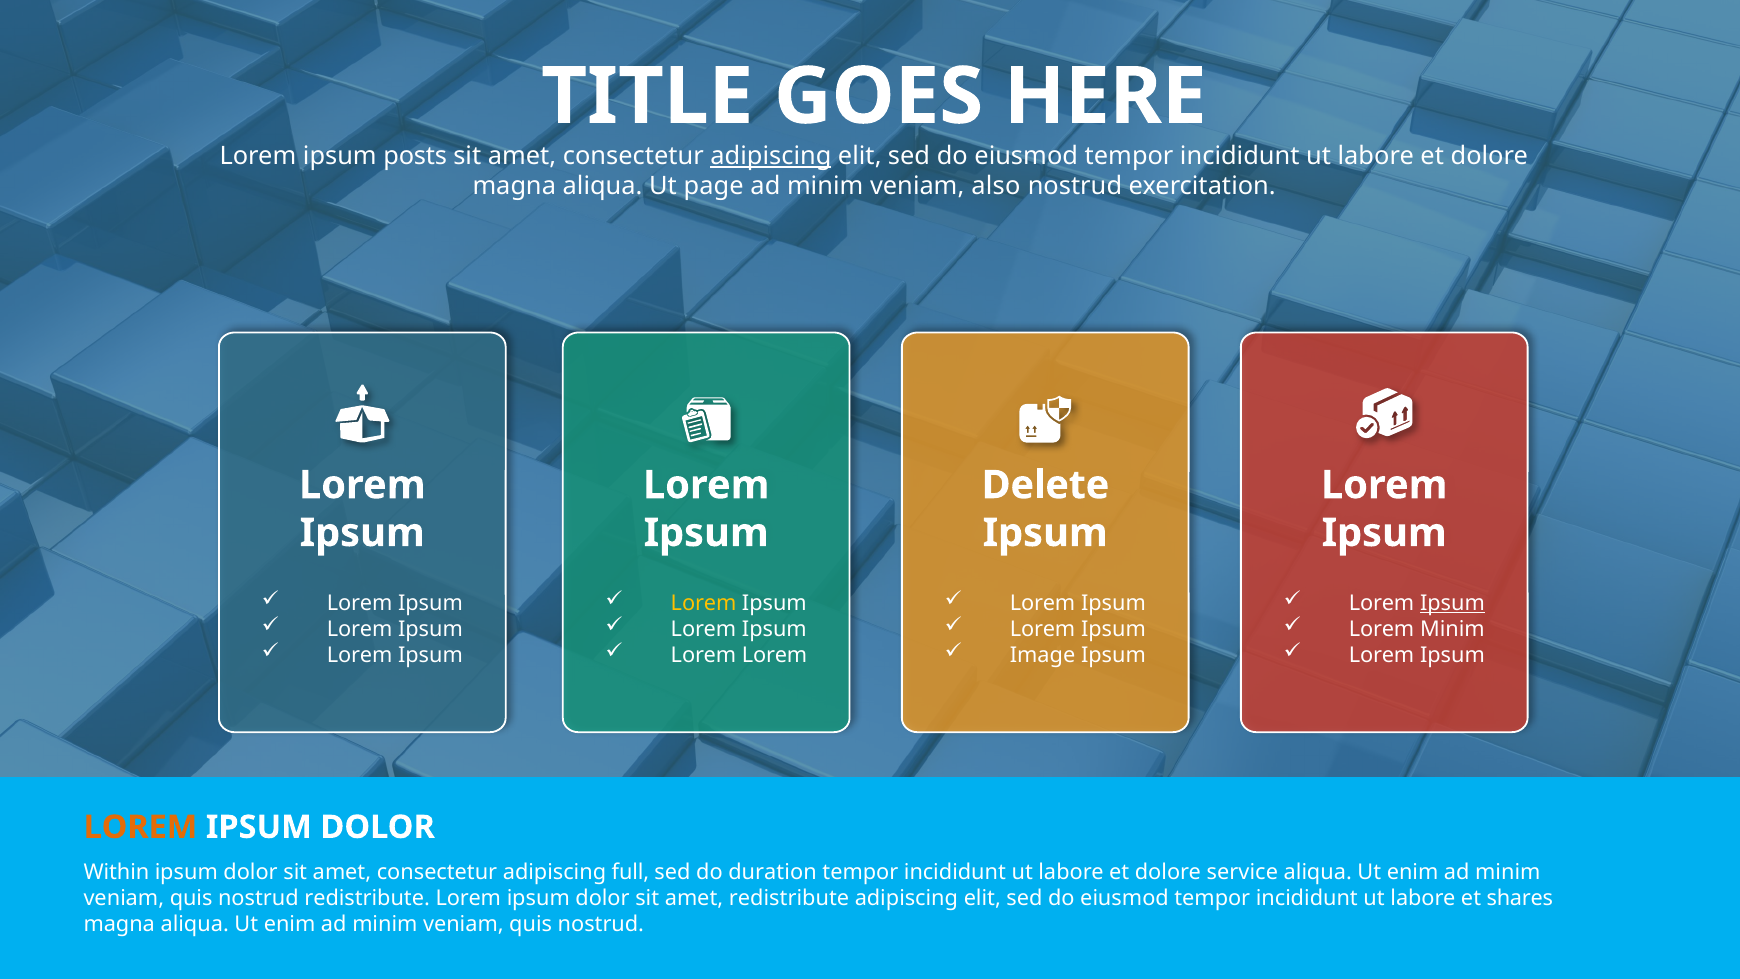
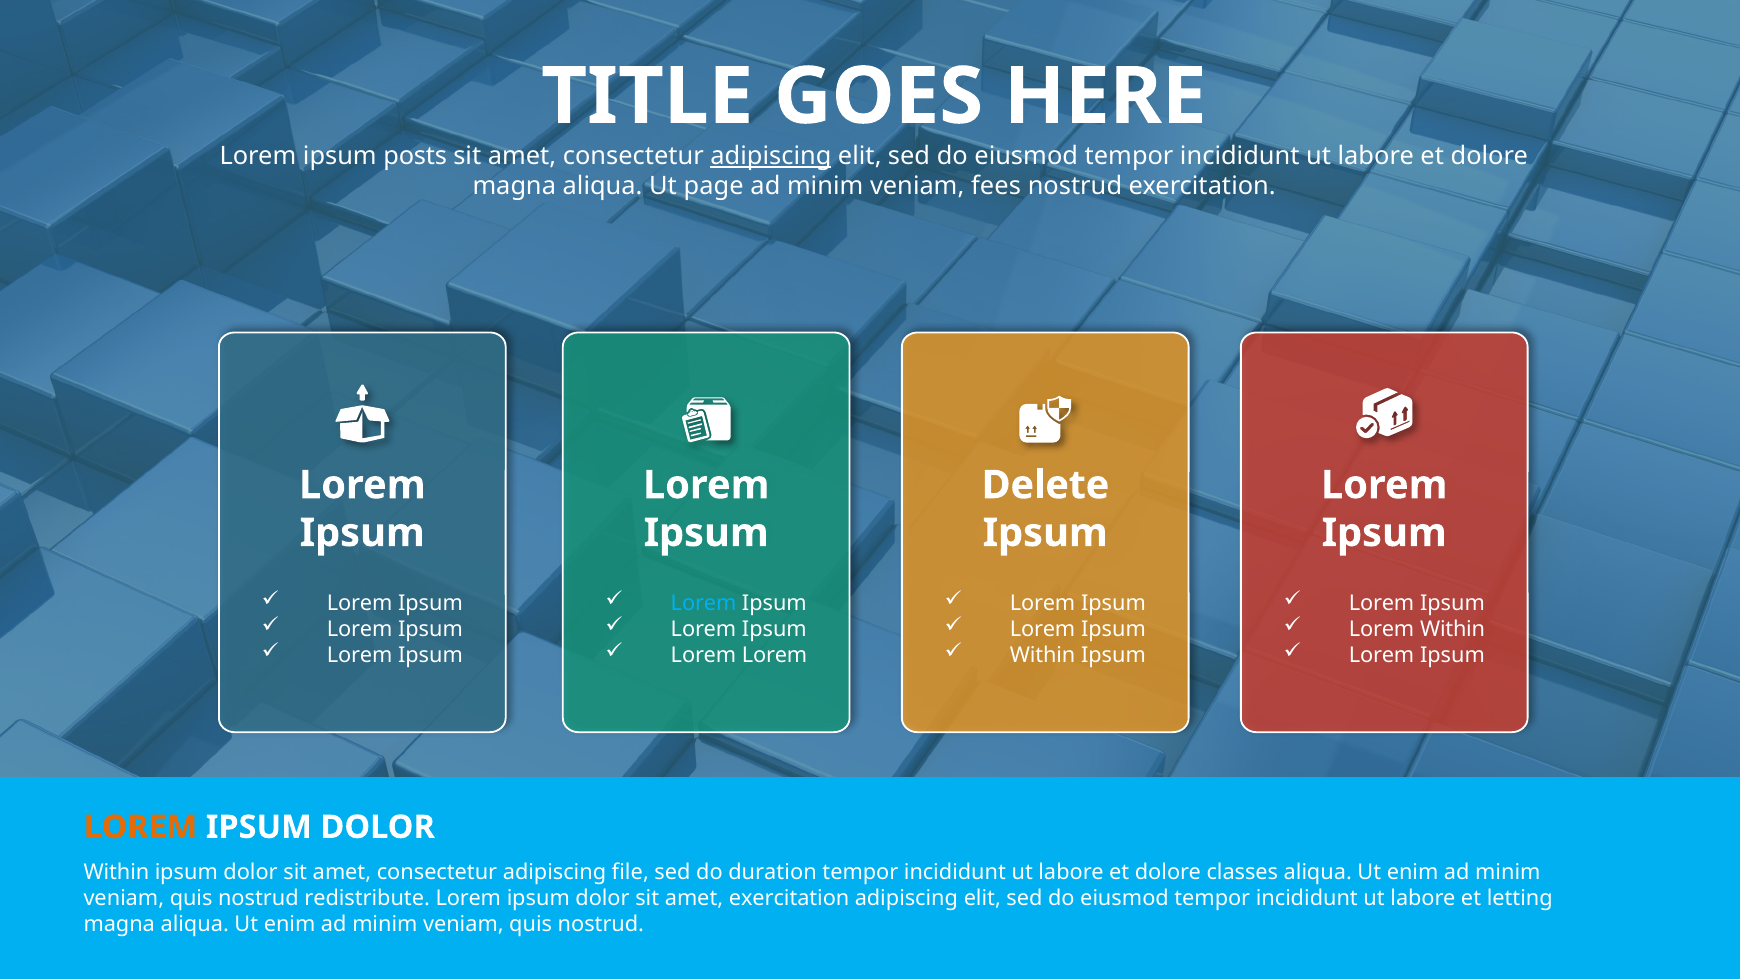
also: also -> fees
Lorem at (704, 603) colour: yellow -> light blue
Ipsum at (1452, 603) underline: present -> none
Lorem Minim: Minim -> Within
Image at (1043, 655): Image -> Within
full: full -> file
service: service -> classes
amet redistribute: redistribute -> exercitation
shares: shares -> letting
